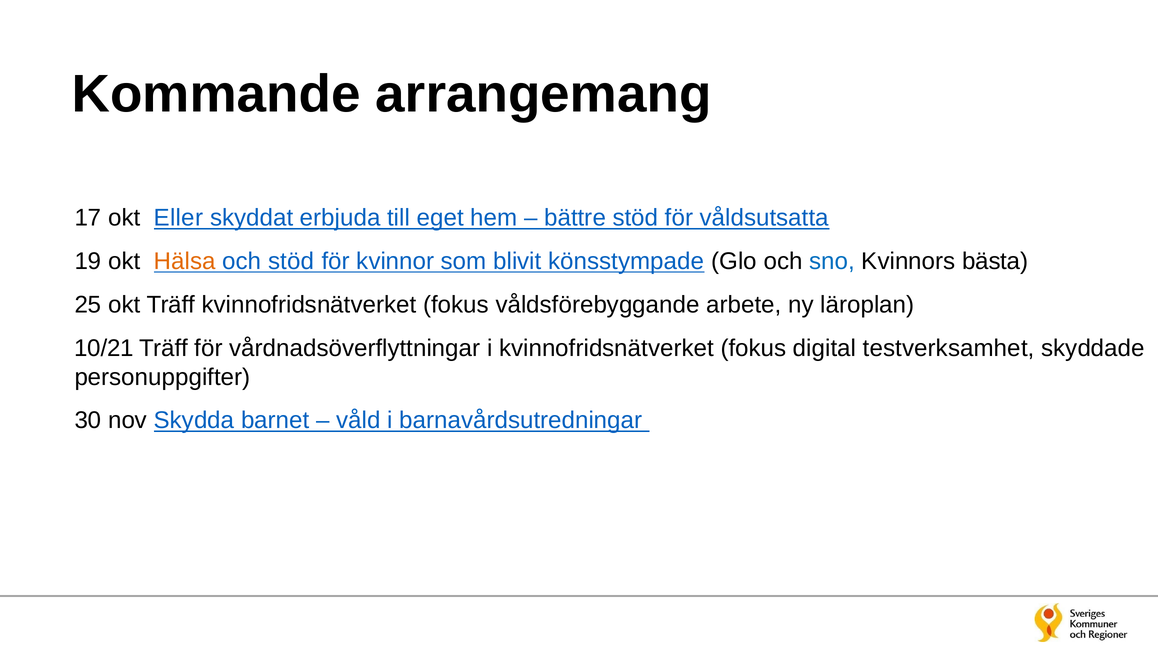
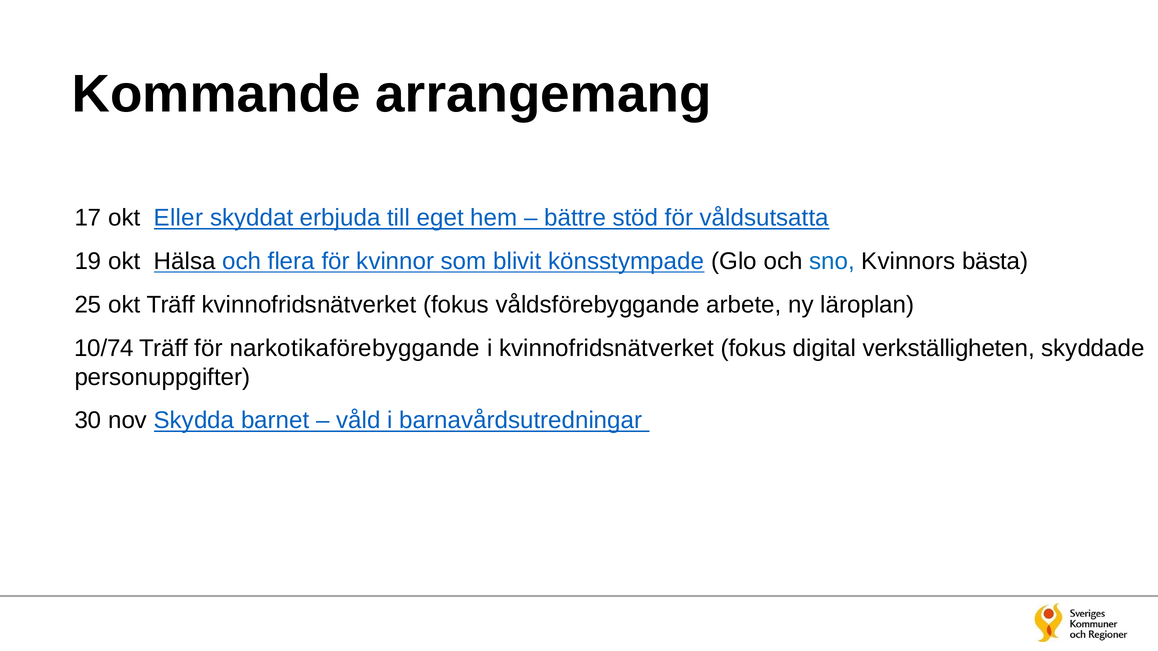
Hälsa colour: orange -> black
och stöd: stöd -> flera
10/21: 10/21 -> 10/74
vårdnadsöverflyttningar: vårdnadsöverflyttningar -> narkotikaförebyggande
testverksamhet: testverksamhet -> verkställigheten
